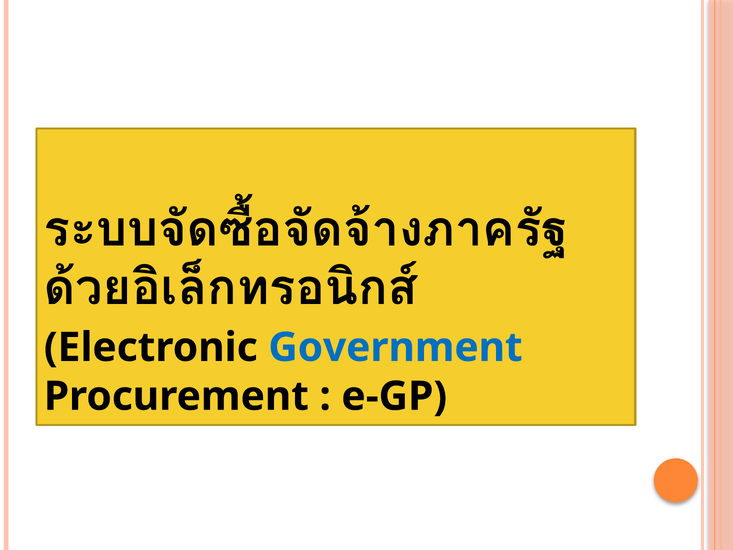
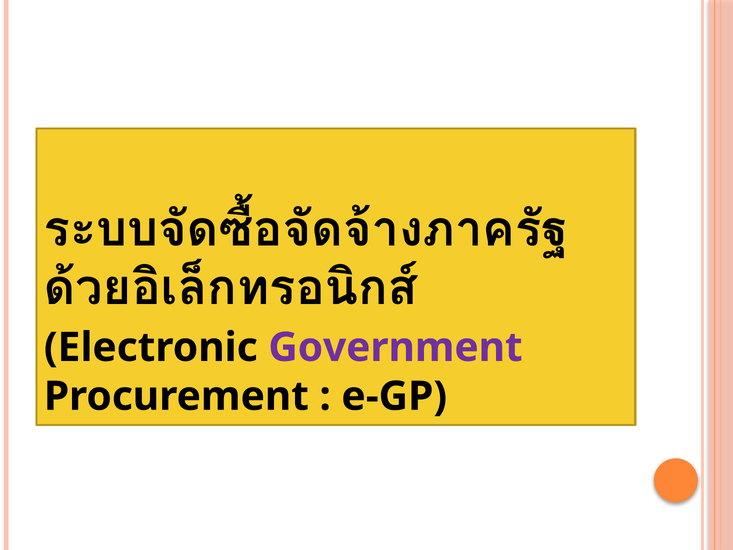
Government colour: blue -> purple
